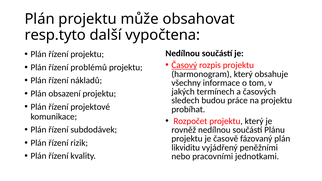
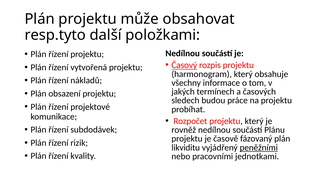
vypočtena: vypočtena -> položkami
problémů: problémů -> vytvořená
peněžními underline: none -> present
